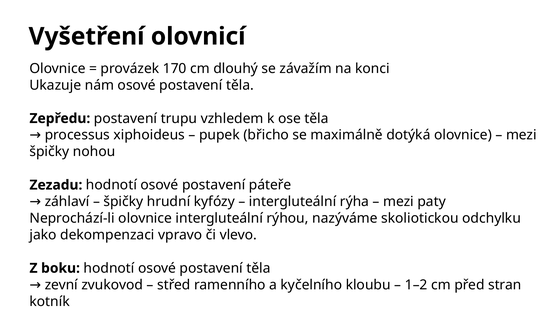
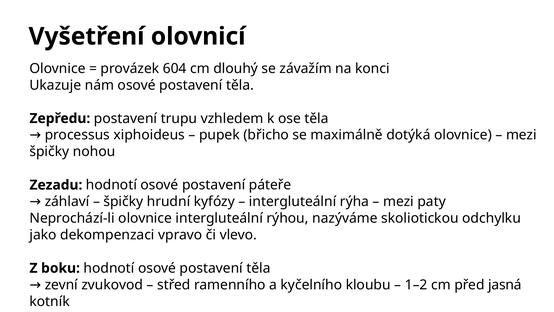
170: 170 -> 604
stran: stran -> jasná
